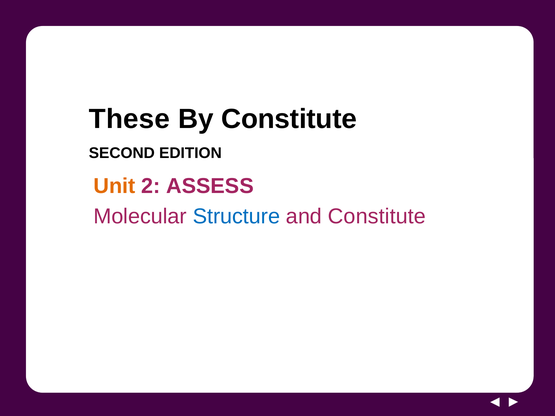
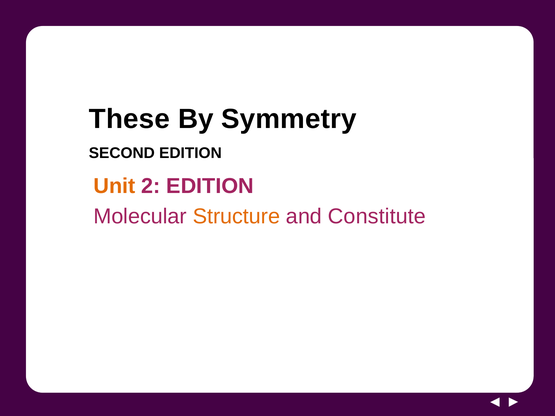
By Constitute: Constitute -> Symmetry
2 ASSESS: ASSESS -> EDITION
Structure colour: blue -> orange
